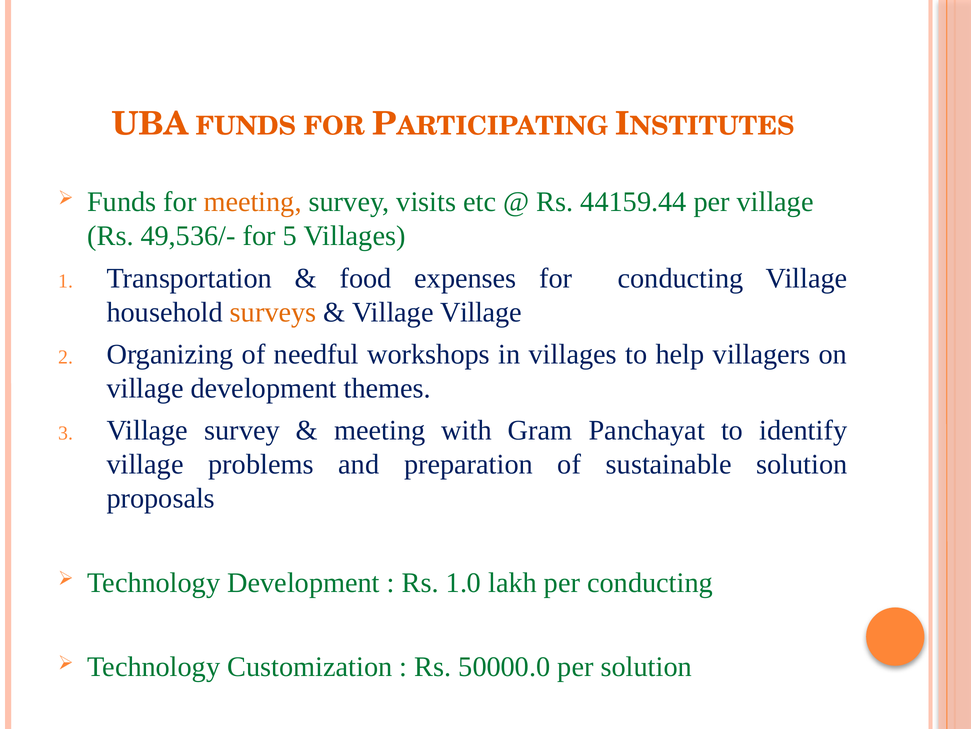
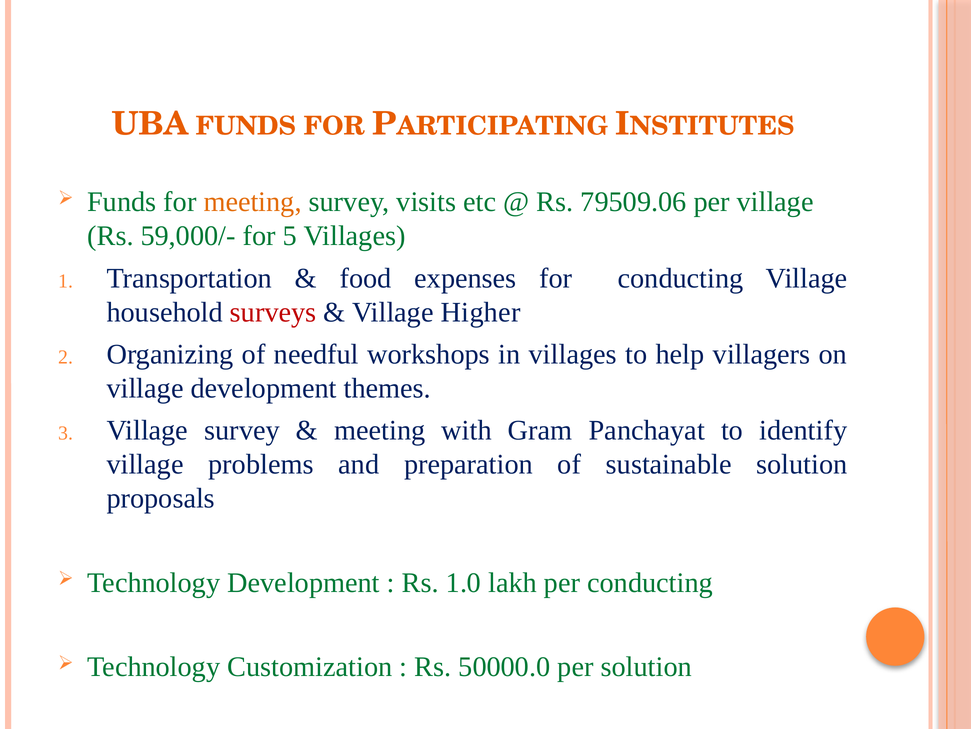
44159.44: 44159.44 -> 79509.06
49,536/-: 49,536/- -> 59,000/-
surveys colour: orange -> red
Village Village: Village -> Higher
